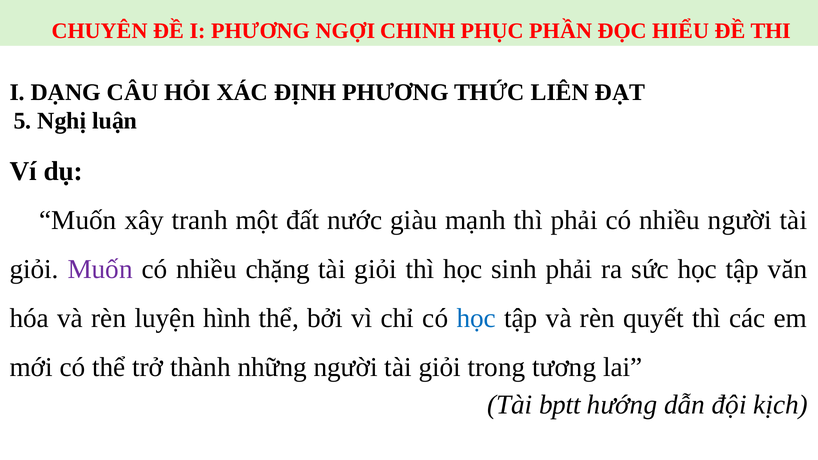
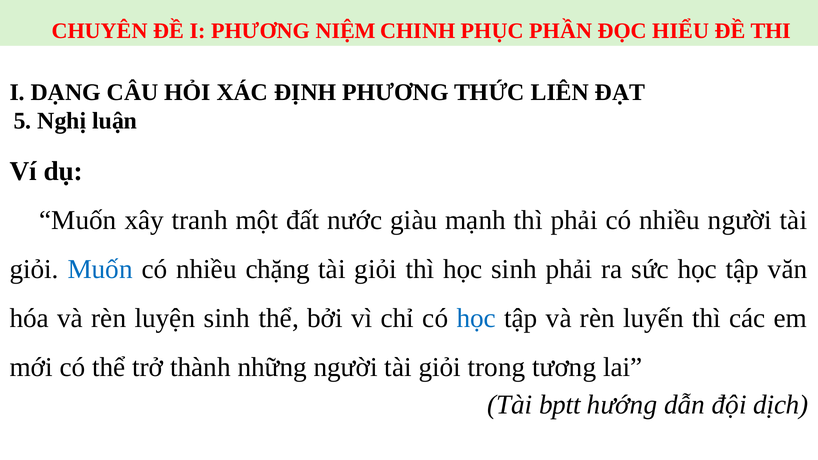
NGỢI: NGỢI -> NIỆM
Muốn at (100, 269) colour: purple -> blue
luyện hình: hình -> sinh
quyết: quyết -> luyến
kịch: kịch -> dịch
